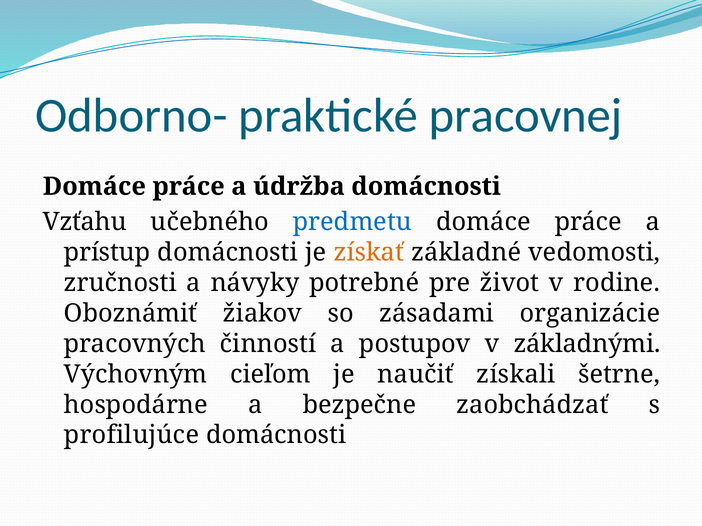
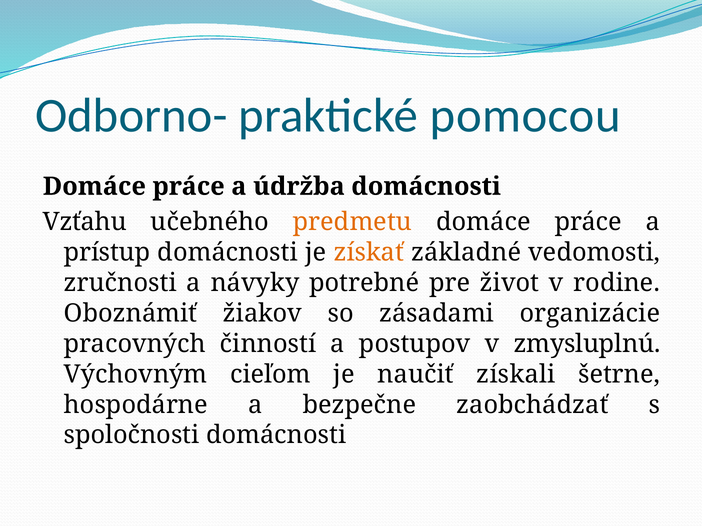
pracovnej: pracovnej -> pomocou
predmetu colour: blue -> orange
základnými: základnými -> zmysluplnú
profilujúce: profilujúce -> spoločnosti
